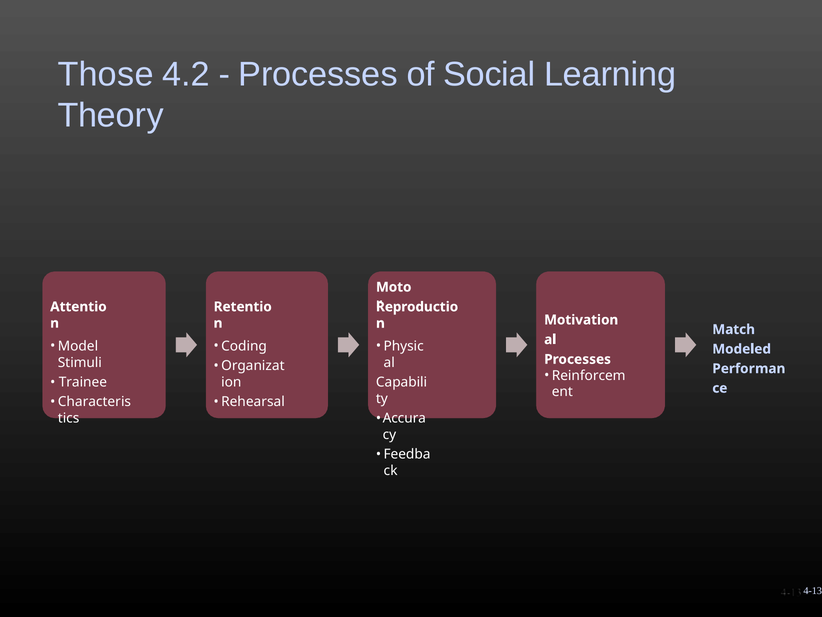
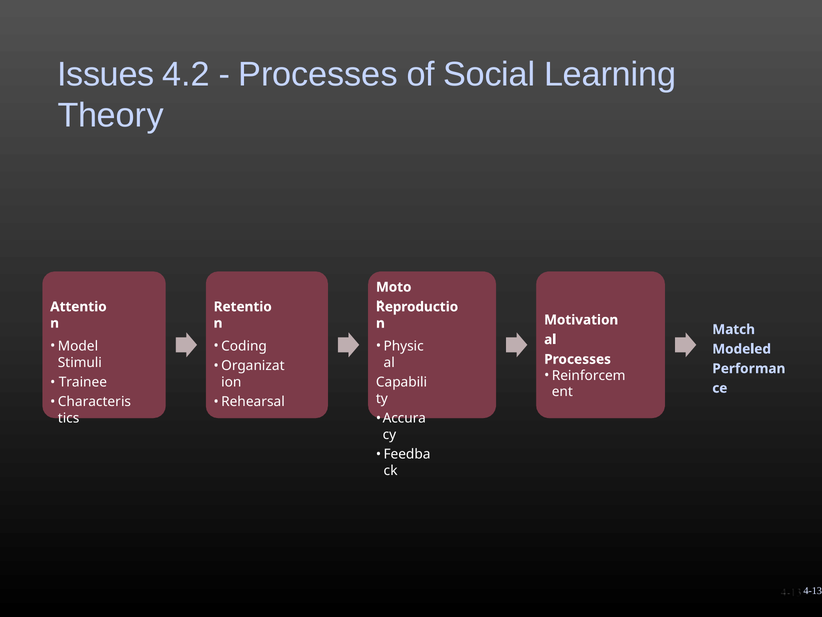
Those: Those -> Issues
